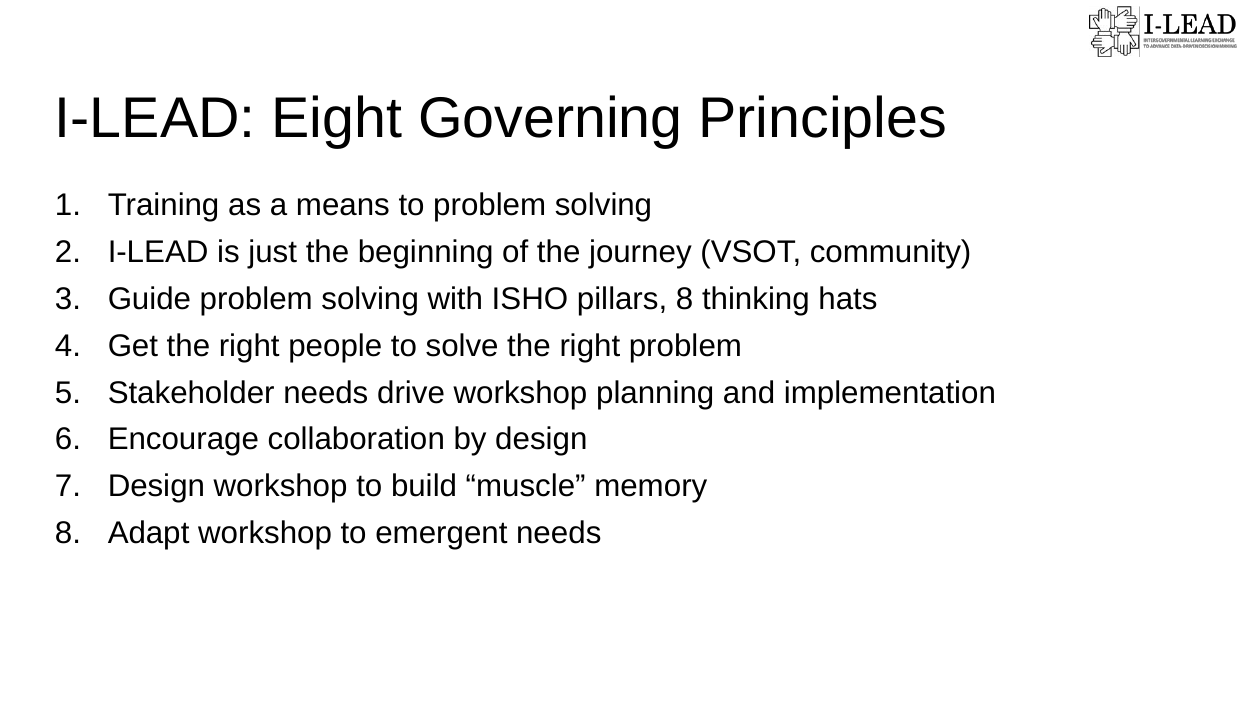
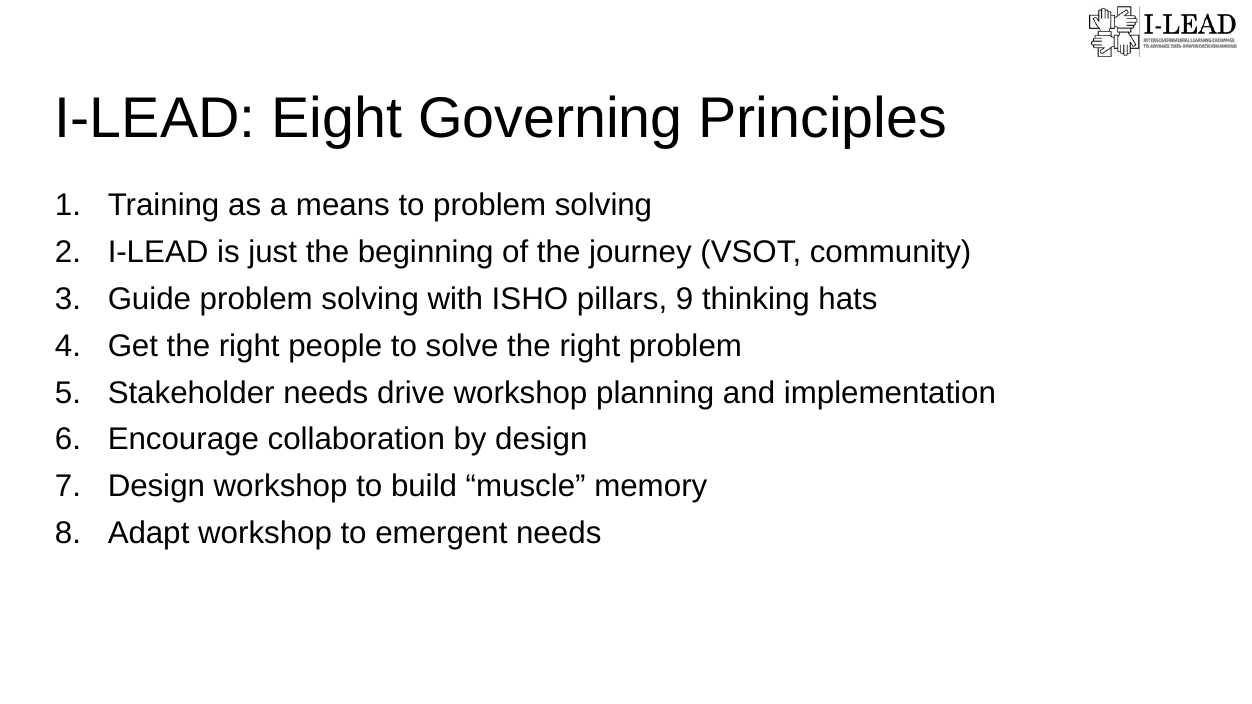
pillars 8: 8 -> 9
